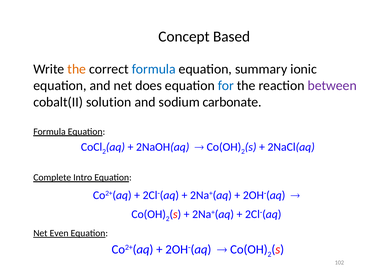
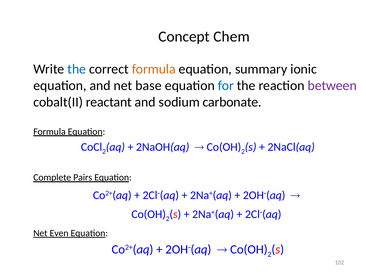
Based: Based -> Chem
the at (77, 69) colour: orange -> blue
formula at (154, 69) colour: blue -> orange
does: does -> base
solution: solution -> reactant
Intro: Intro -> Pairs
